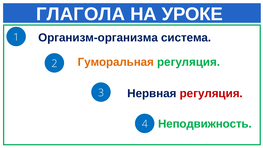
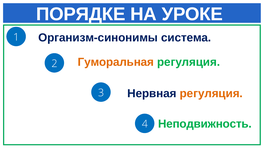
ГЛАГОЛА: ГЛАГОЛА -> ПОРЯДКЕ
Организм-организма: Организм-организма -> Организм-синонимы
регуляция at (211, 93) colour: red -> orange
